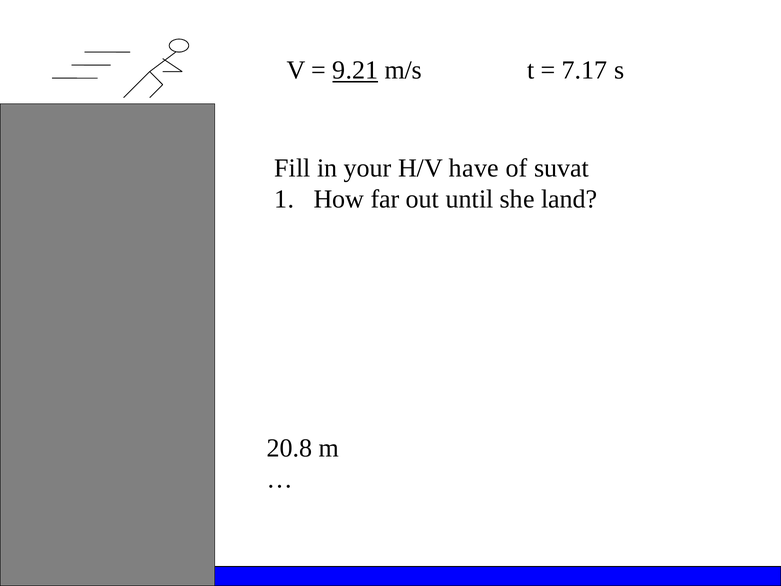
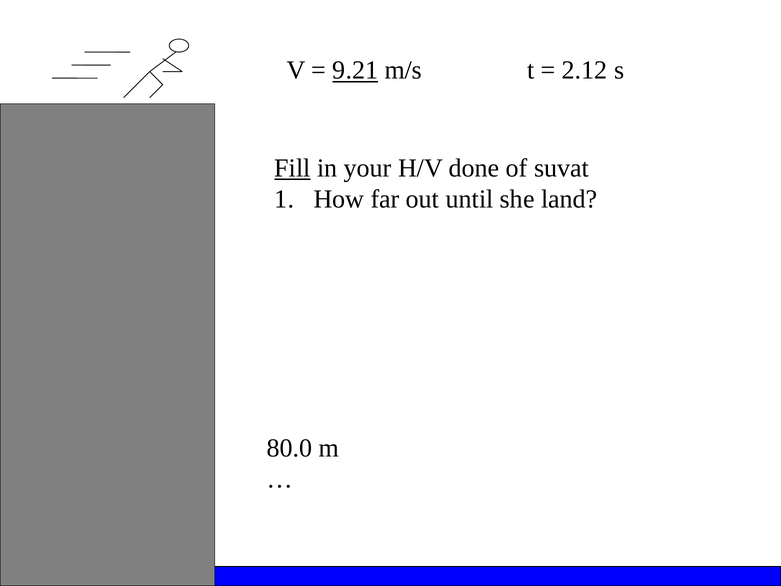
7.17: 7.17 -> 2.12
Fill underline: none -> present
have: have -> done
20.8: 20.8 -> 80.0
